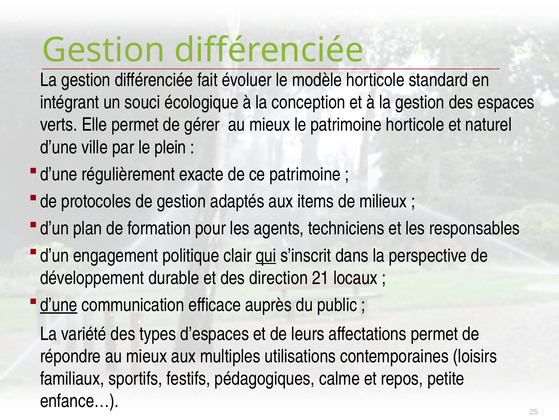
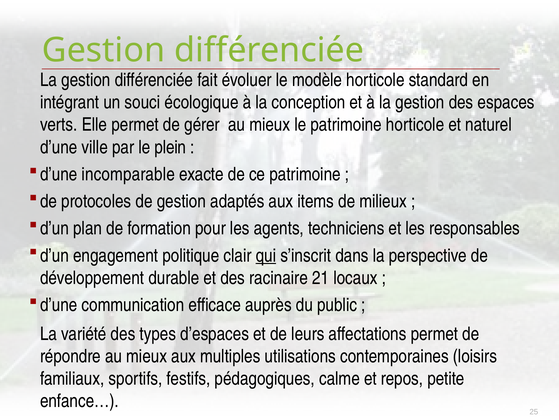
régulièrement: régulièrement -> incomparable
direction: direction -> racinaire
d’une at (59, 304) underline: present -> none
